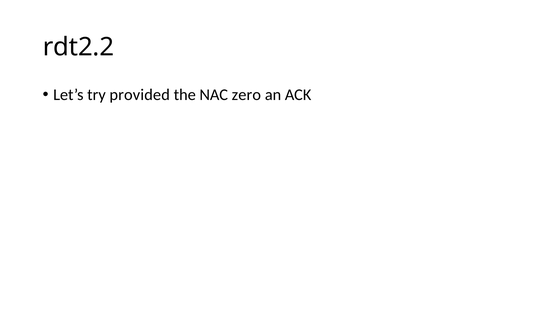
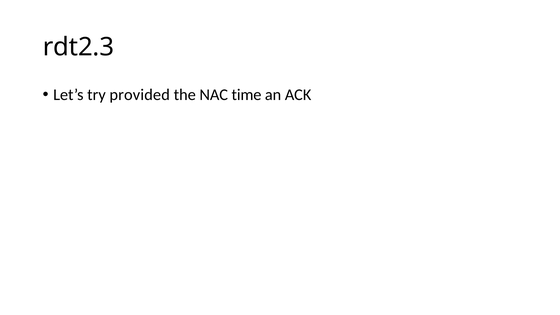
rdt2.2: rdt2.2 -> rdt2.3
zero: zero -> time
